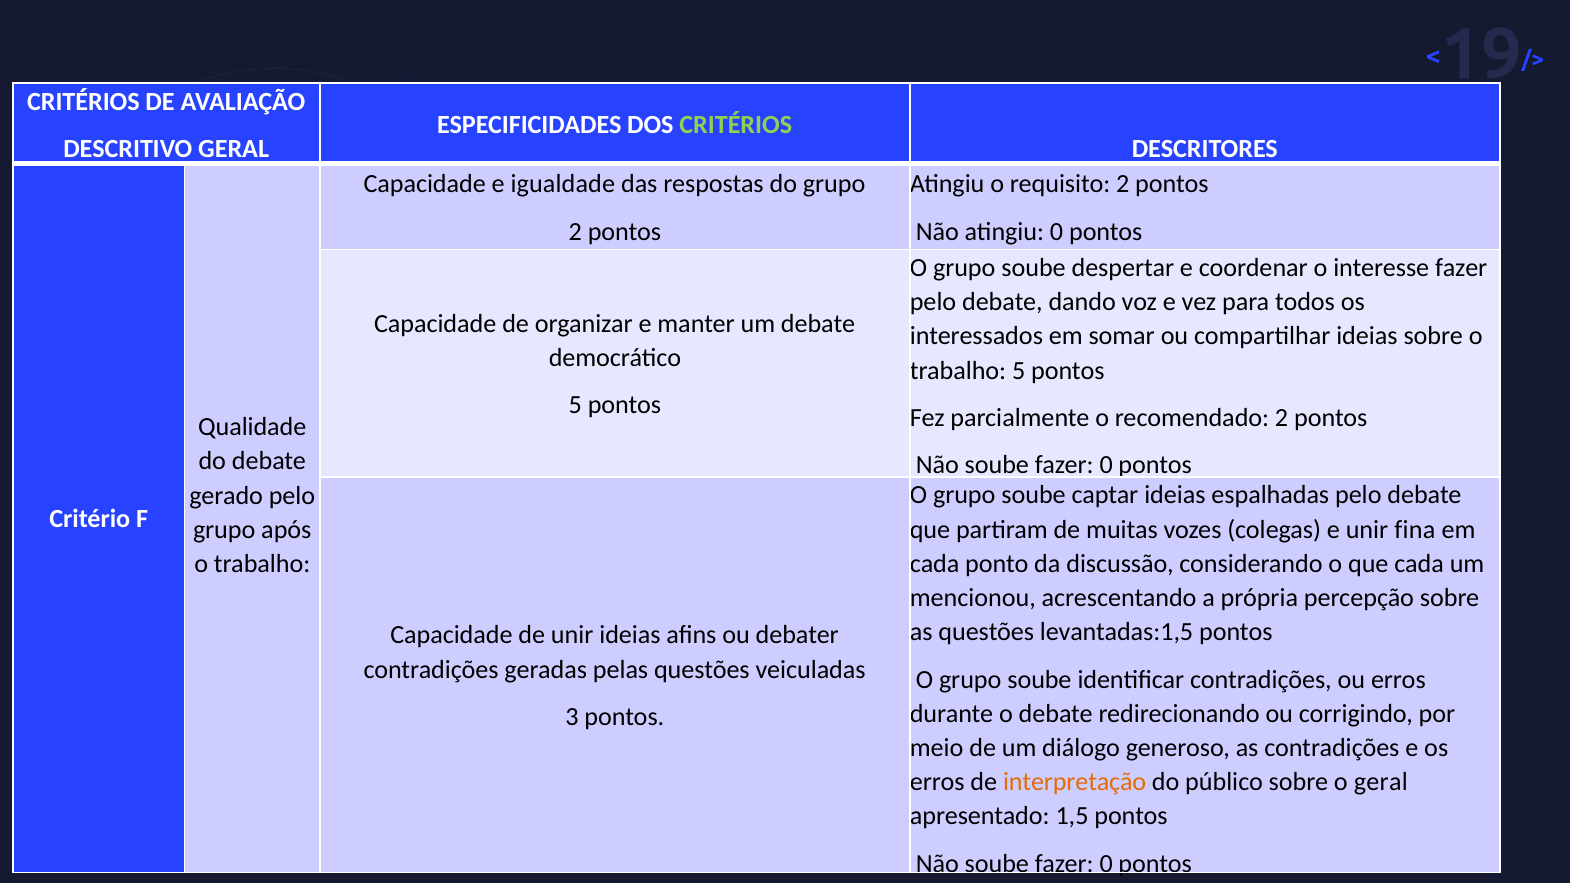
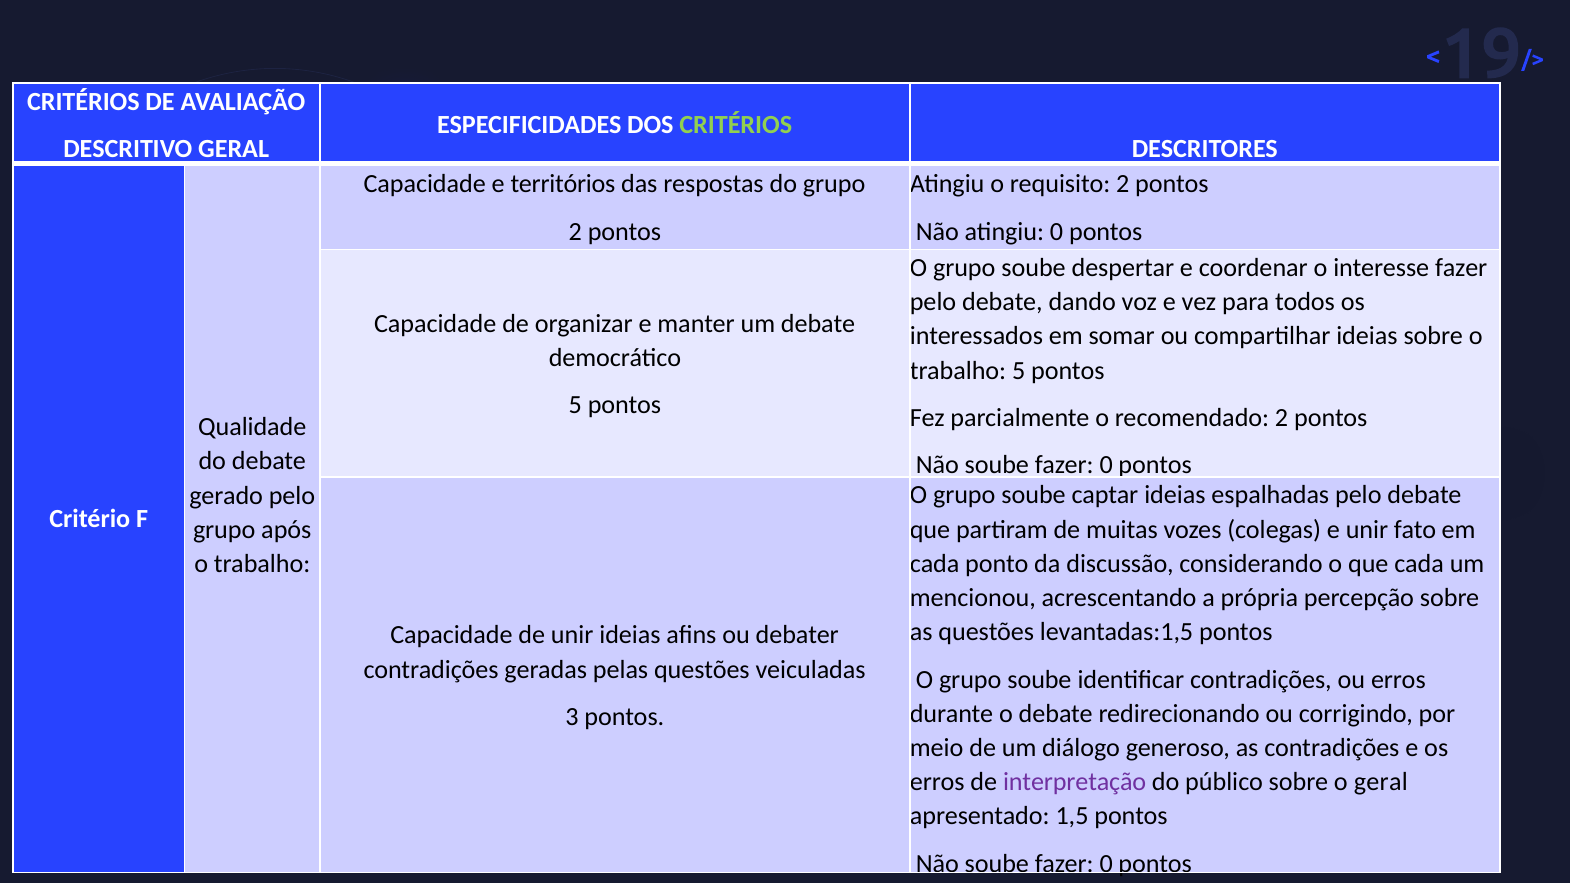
igualdade: igualdade -> territórios
fina: fina -> fato
interpretação colour: orange -> purple
